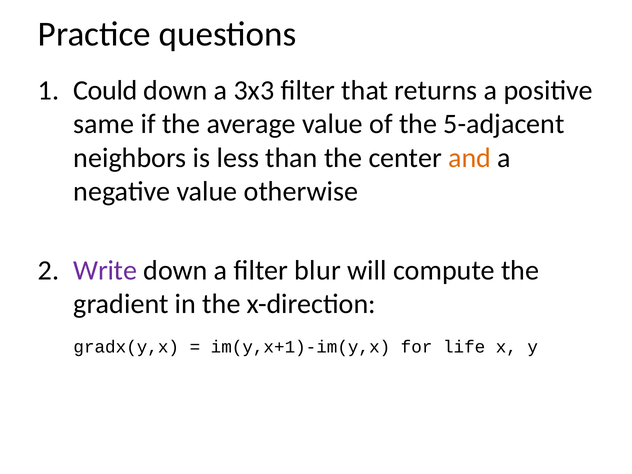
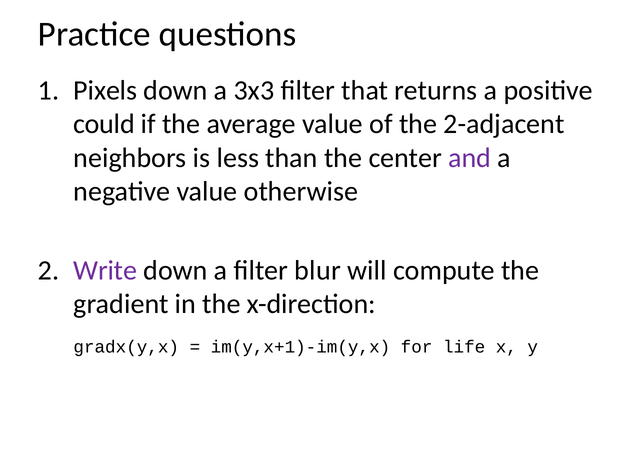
Could: Could -> Pixels
same: same -> could
5-adjacent: 5-adjacent -> 2-adjacent
and colour: orange -> purple
